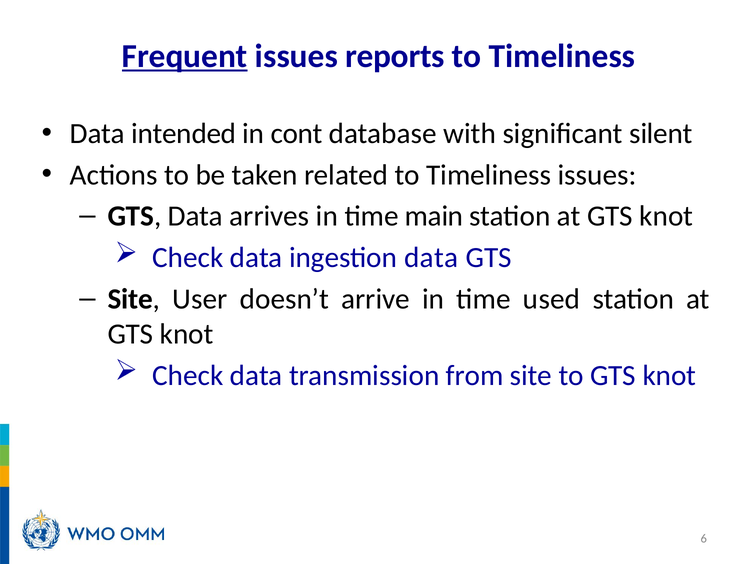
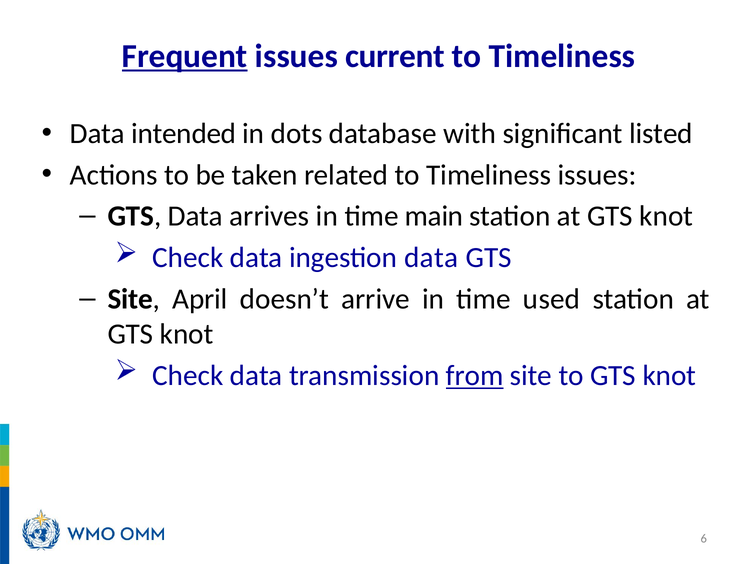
reports: reports -> current
cont: cont -> dots
silent: silent -> listed
User: User -> April
from underline: none -> present
